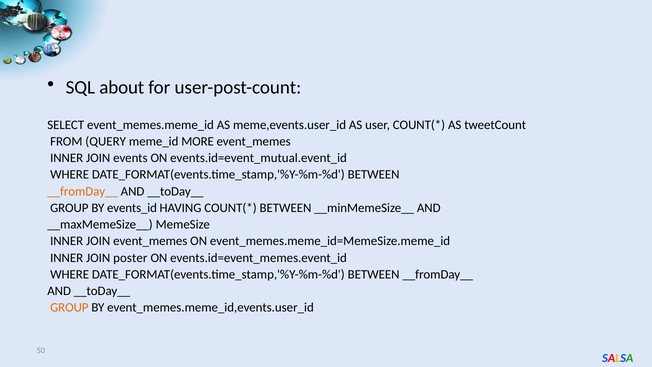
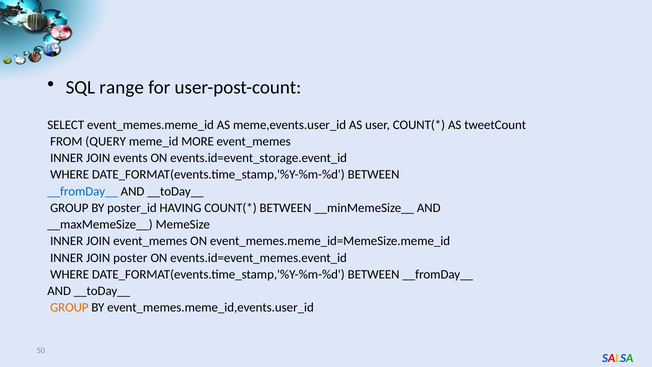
about: about -> range
events.id=event_mutual.event_id: events.id=event_mutual.event_id -> events.id=event_storage.event_id
__fromDay__ at (83, 191) colour: orange -> blue
events_id: events_id -> poster_id
